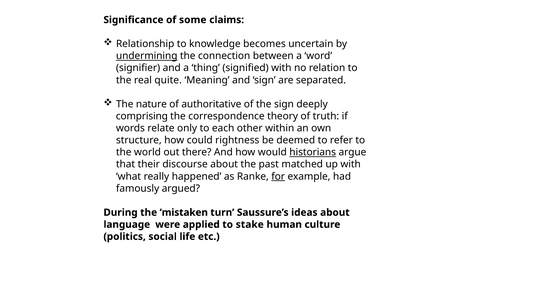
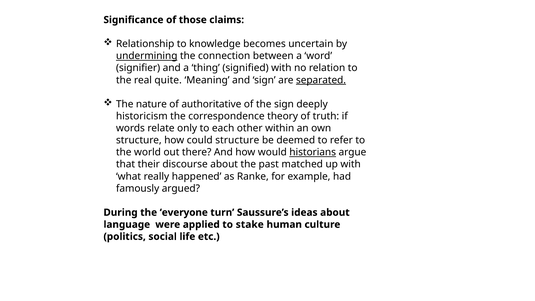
some: some -> those
separated underline: none -> present
comprising: comprising -> historicism
could rightness: rightness -> structure
for underline: present -> none
mistaken: mistaken -> everyone
